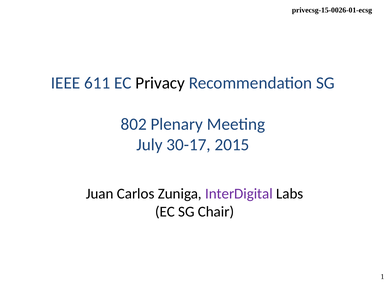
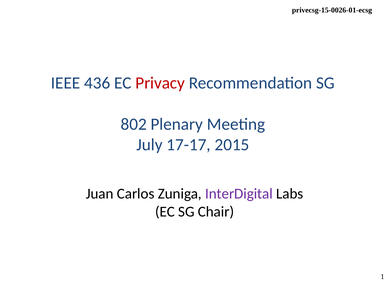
611: 611 -> 436
Privacy colour: black -> red
30-17: 30-17 -> 17-17
